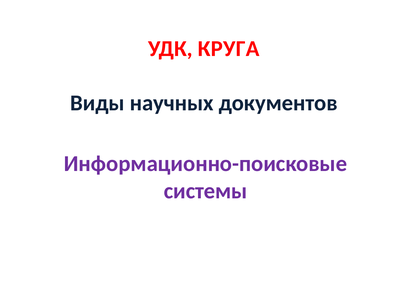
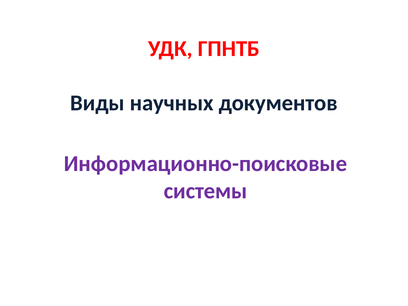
КРУГА: КРУГА -> ГПНТБ
